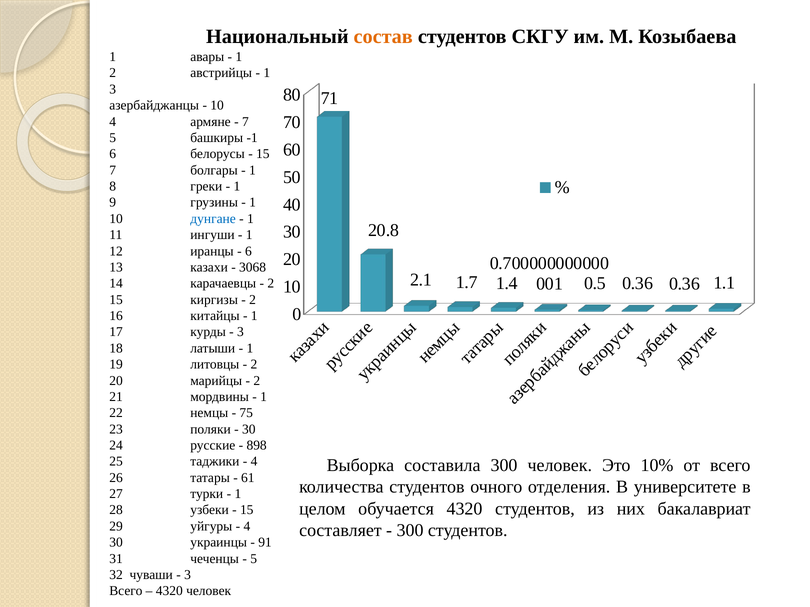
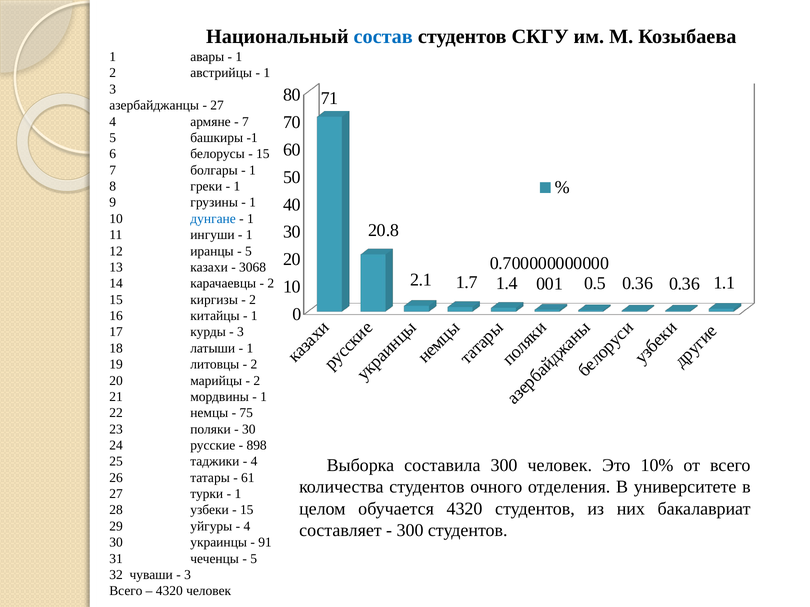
состав colour: orange -> blue
10 at (217, 105): 10 -> 27
6 at (248, 251): 6 -> 5
